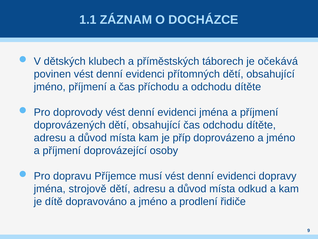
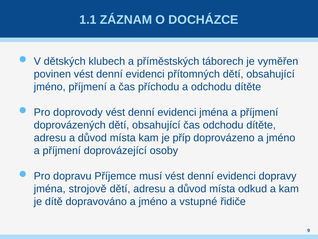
očekává: očekává -> vyměřen
prodlení: prodlení -> vstupné
